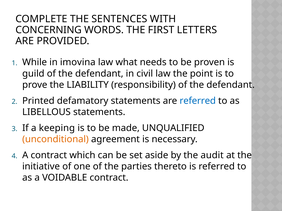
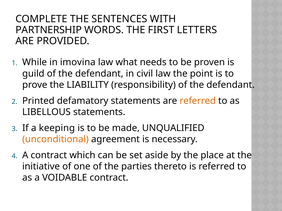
CONCERNING: CONCERNING -> PARTNERSHIP
referred at (198, 101) colour: blue -> orange
audit: audit -> place
